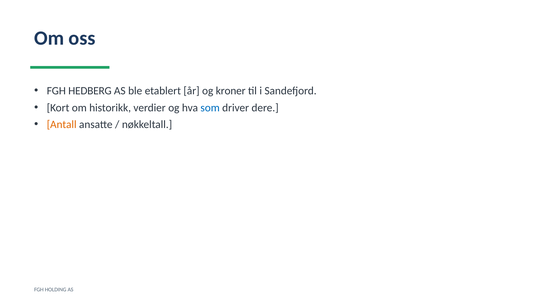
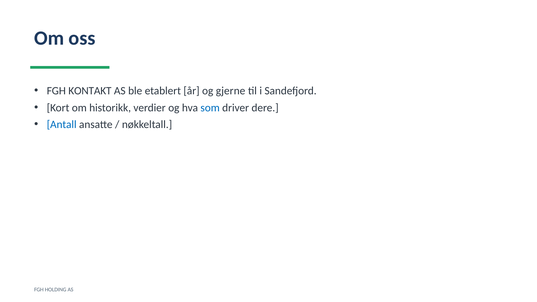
HEDBERG: HEDBERG -> KONTAKT
kroner: kroner -> gjerne
Antall colour: orange -> blue
